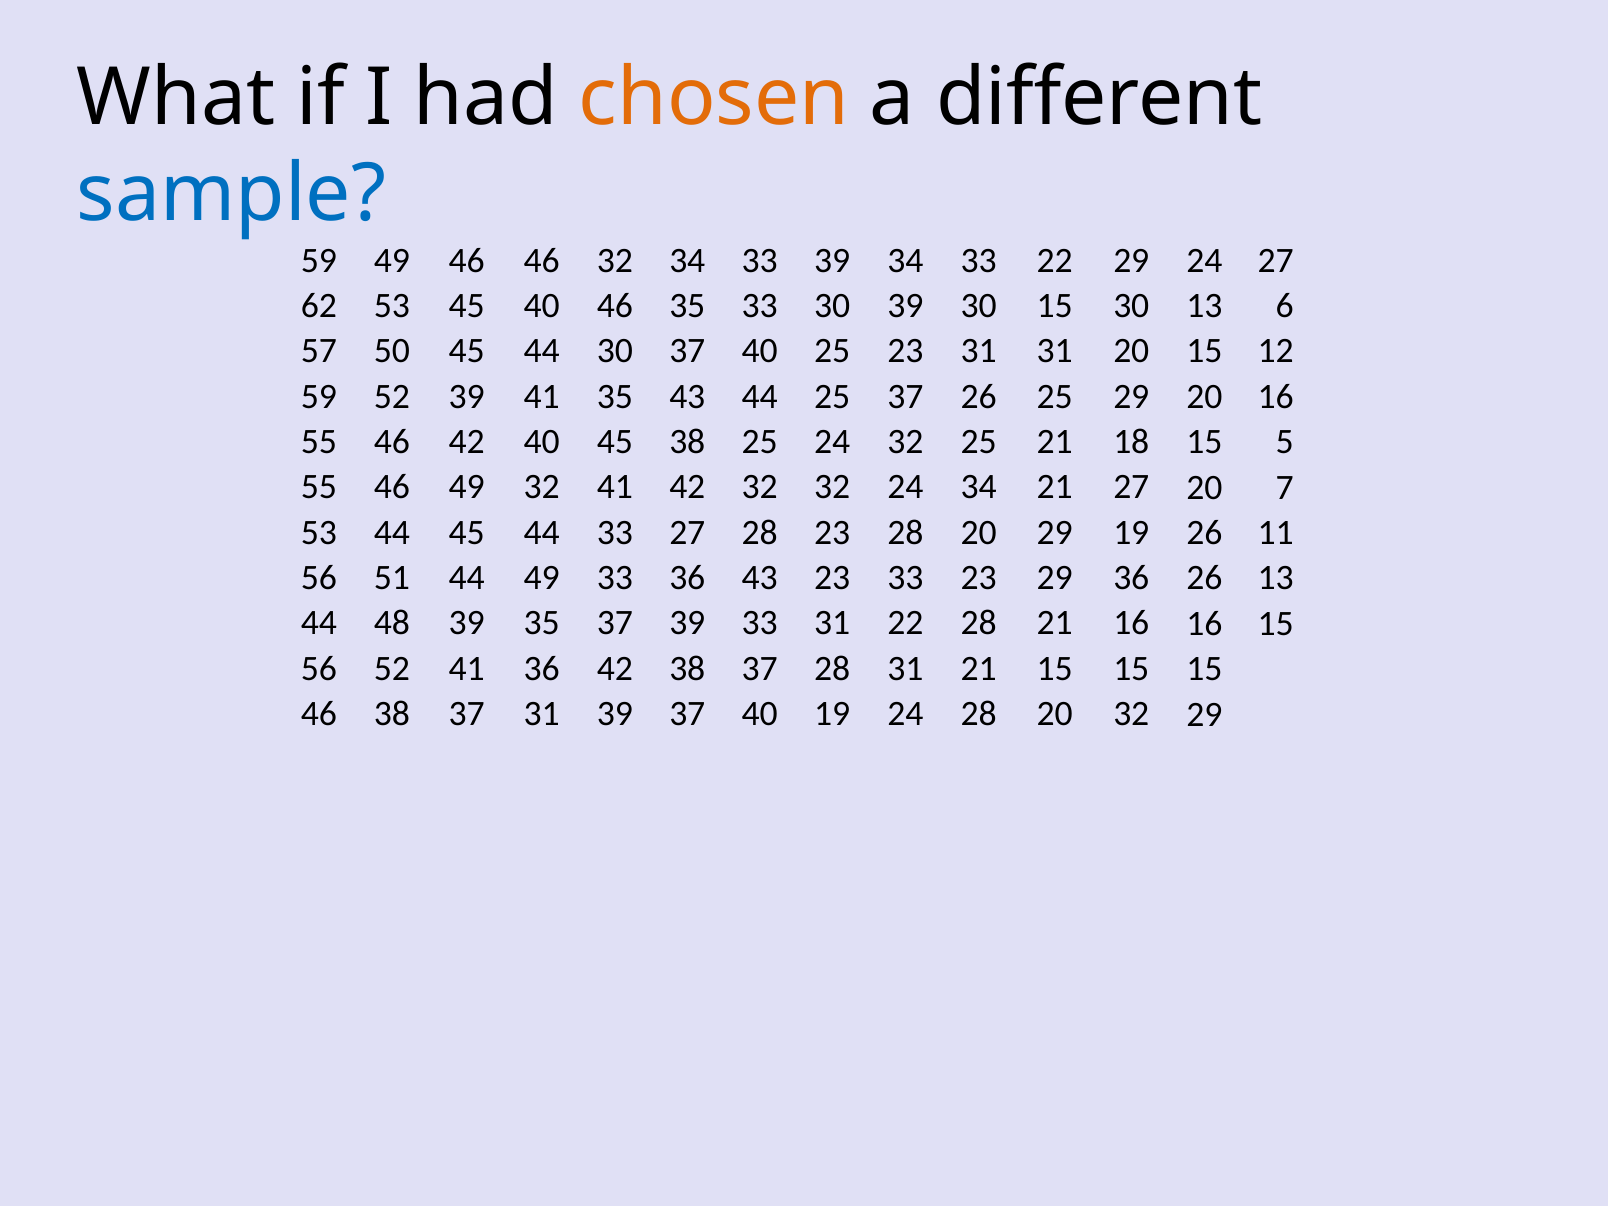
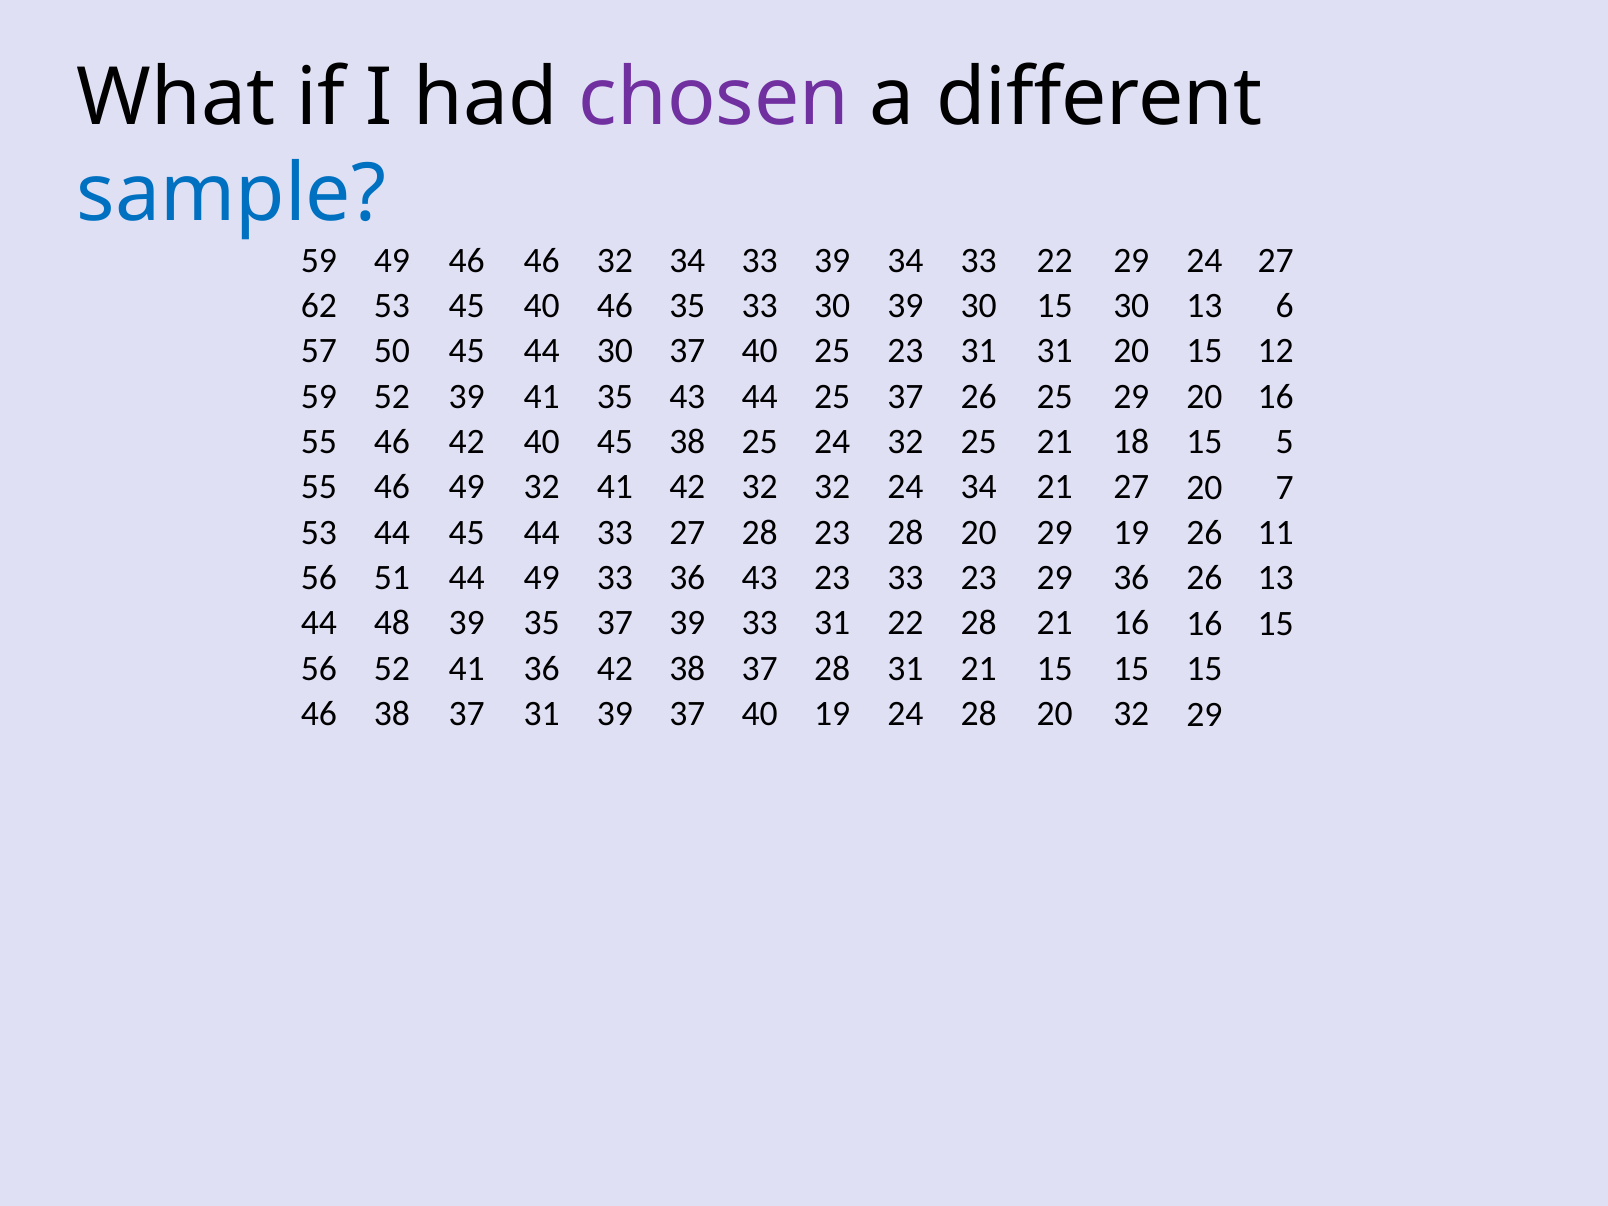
chosen colour: orange -> purple
